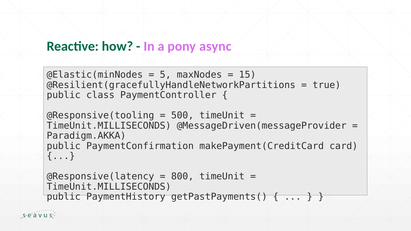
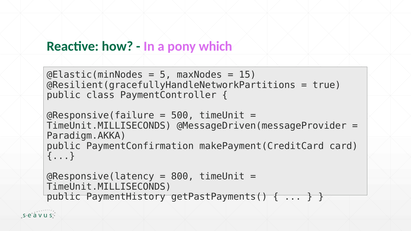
async: async -> which
@Responsive(tooling: @Responsive(tooling -> @Responsive(failure
